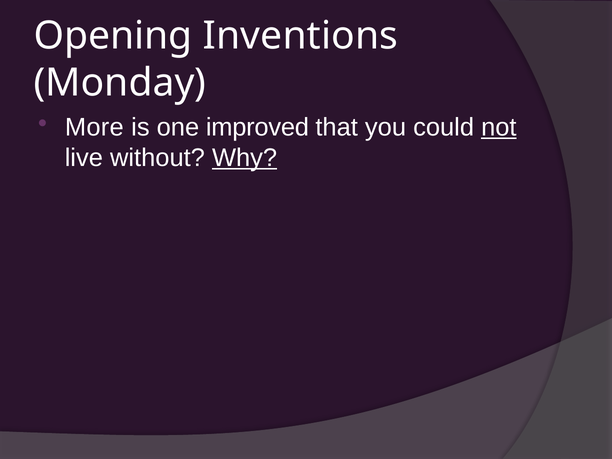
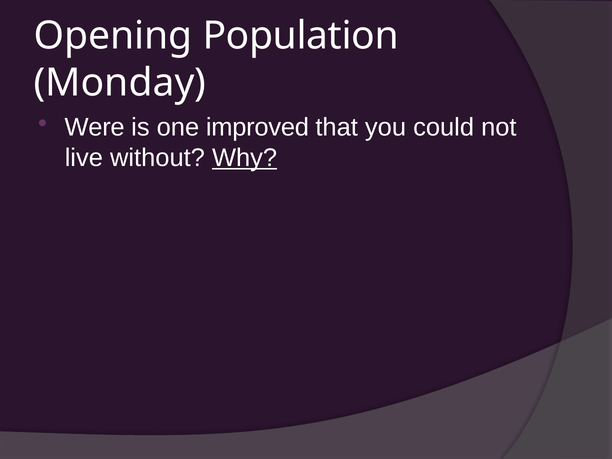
Inventions: Inventions -> Population
More: More -> Were
not underline: present -> none
